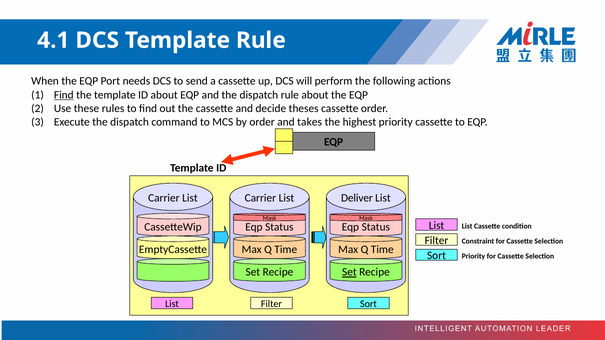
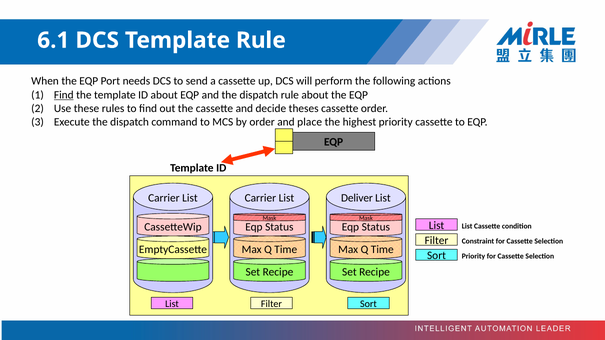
4.1: 4.1 -> 6.1
takes: takes -> place
Set at (349, 272) underline: present -> none
